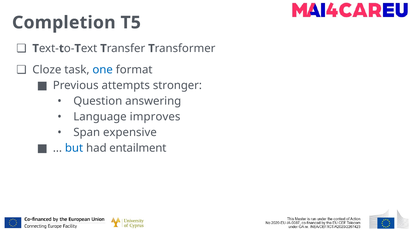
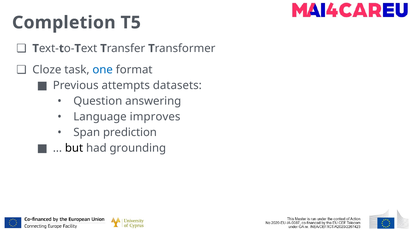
stronger: stronger -> datasets
expensive: expensive -> prediction
but colour: blue -> black
entailment: entailment -> grounding
